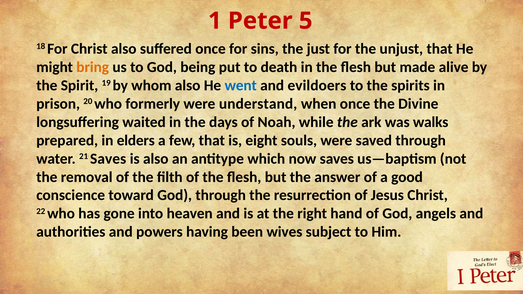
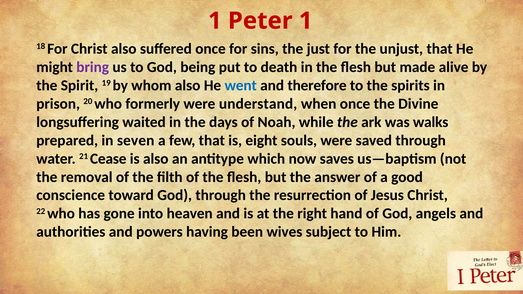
Peter 5: 5 -> 1
bring colour: orange -> purple
evildoers: evildoers -> therefore
elders: elders -> seven
21 Saves: Saves -> Cease
